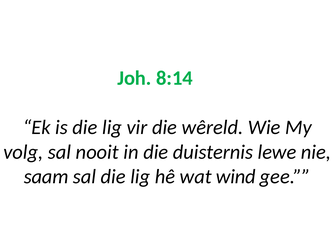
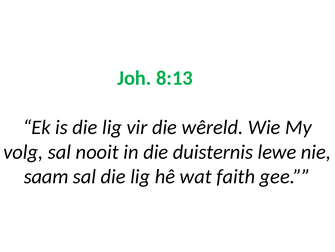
8:14: 8:14 -> 8:13
wind: wind -> faith
